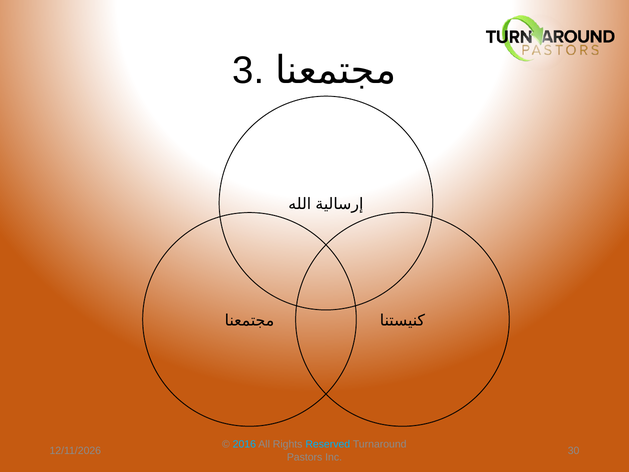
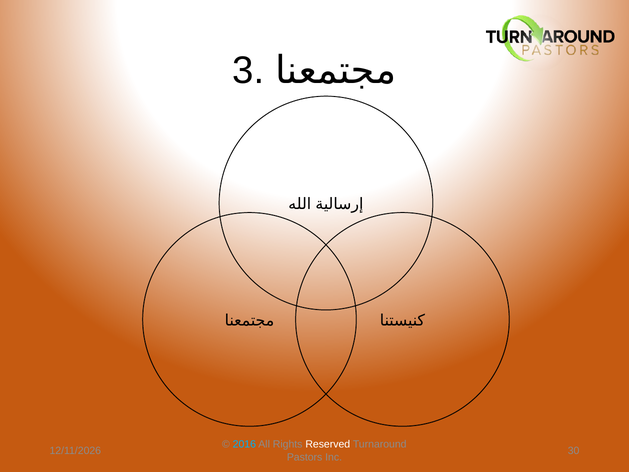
Reserved colour: light blue -> white
